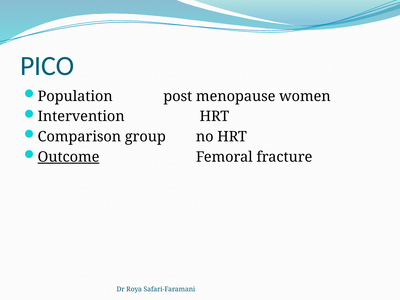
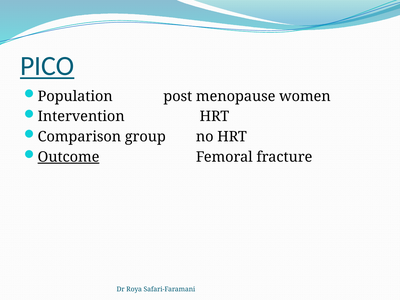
PICO underline: none -> present
